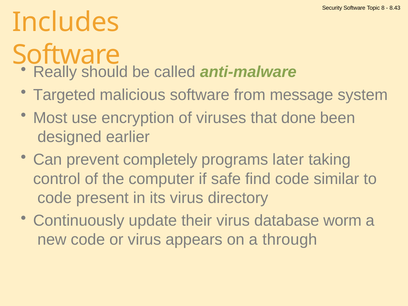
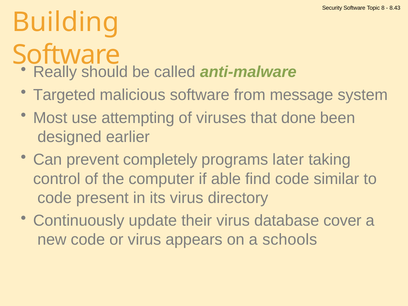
Includes: Includes -> Building
encryption: encryption -> attempting
safe: safe -> able
worm: worm -> cover
through: through -> schools
